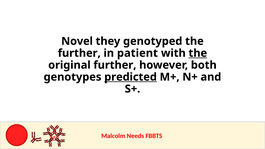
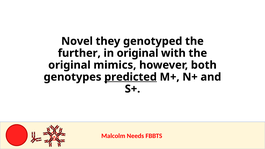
in patient: patient -> original
the at (198, 53) underline: present -> none
original further: further -> mimics
